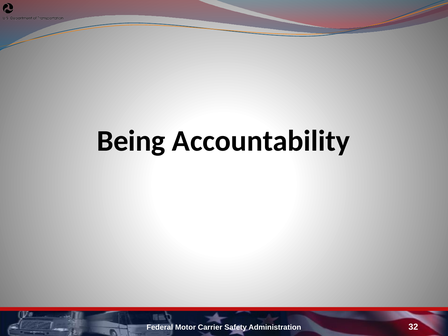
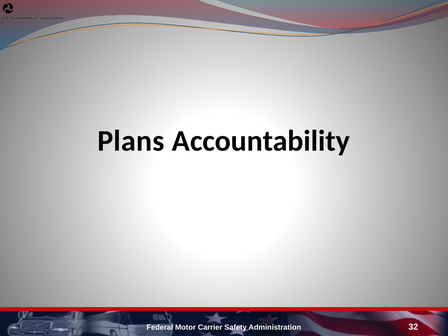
Being: Being -> Plans
